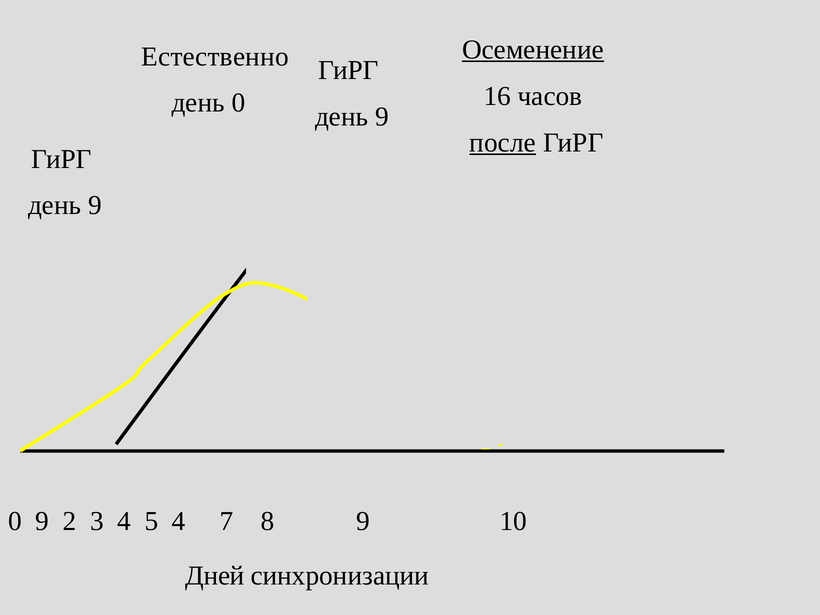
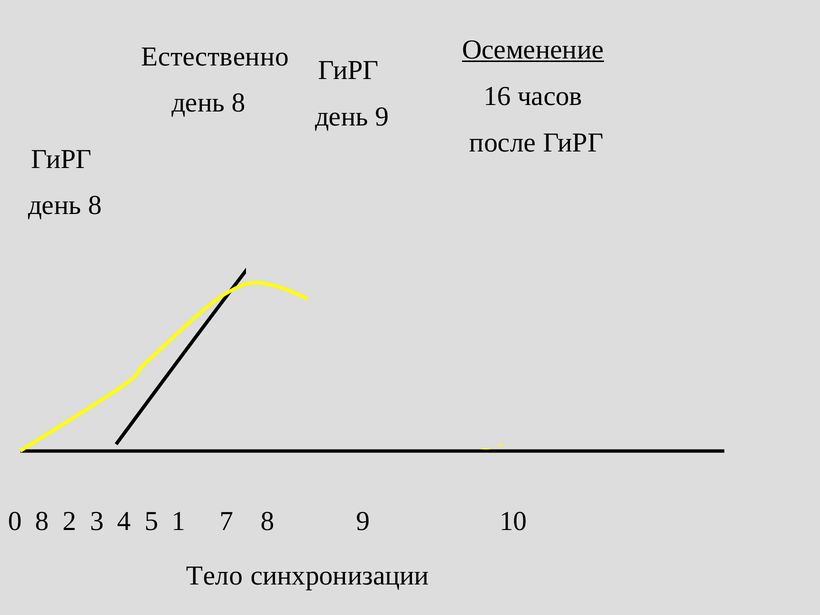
0 at (238, 103): 0 -> 8
после underline: present -> none
9 at (95, 205): 9 -> 8
0 9: 9 -> 8
5 4: 4 -> 1
Дней: Дней -> Тело
